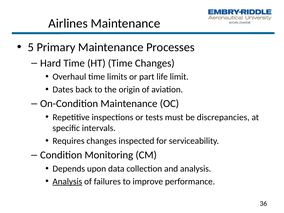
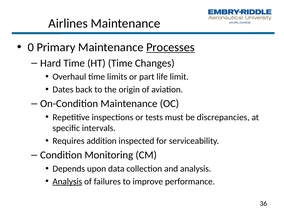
5: 5 -> 0
Processes underline: none -> present
Requires changes: changes -> addition
